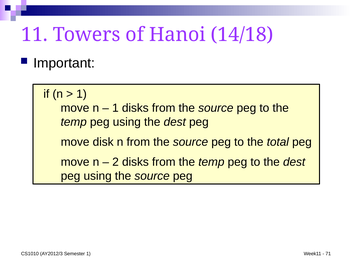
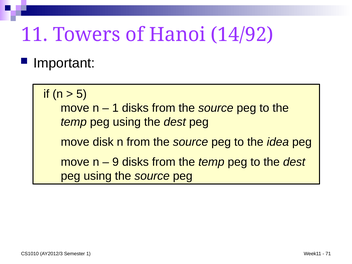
14/18: 14/18 -> 14/92
1 at (82, 94): 1 -> 5
total: total -> idea
2: 2 -> 9
